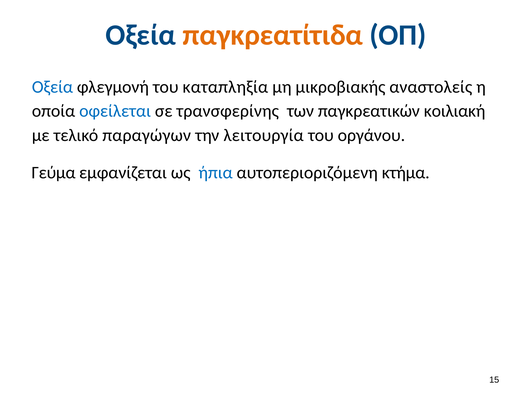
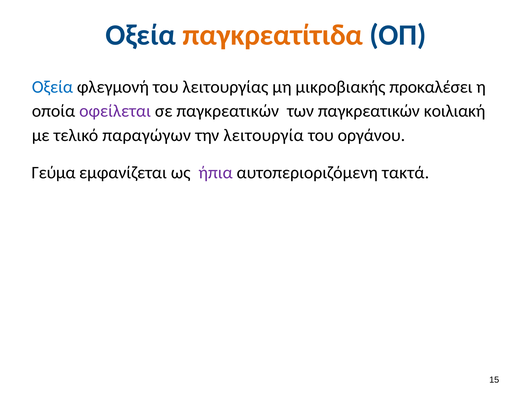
καταπληξία: καταπληξία -> λειτουργίας
αναστολείς: αναστολείς -> προκαλέσει
οφείλεται colour: blue -> purple
σε τρανσφερίνης: τρανσφερίνης -> παγκρεατικών
ήπια colour: blue -> purple
κτήμα: κτήμα -> τακτά
